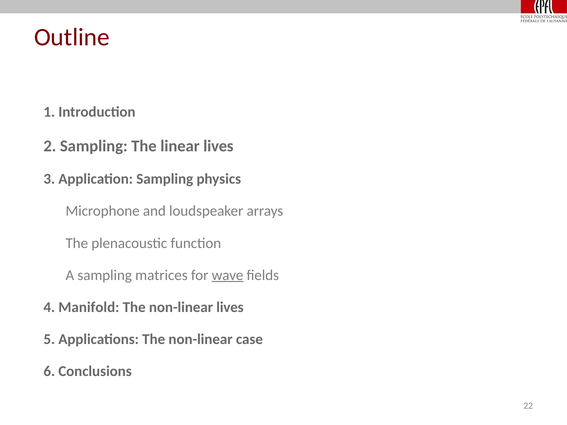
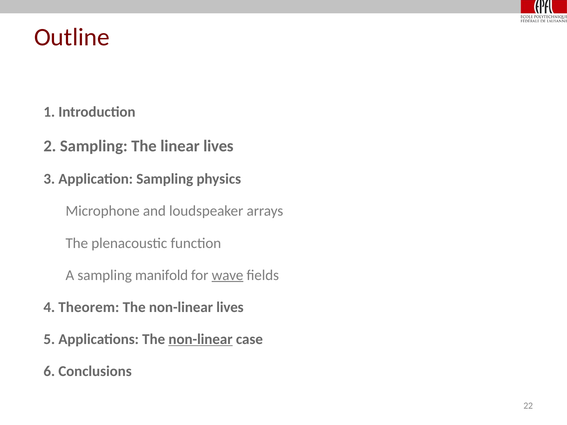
matrices: matrices -> manifold
Manifold: Manifold -> Theorem
non-linear at (201, 339) underline: none -> present
